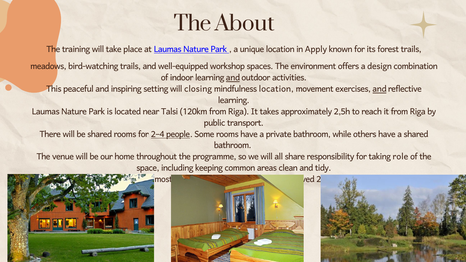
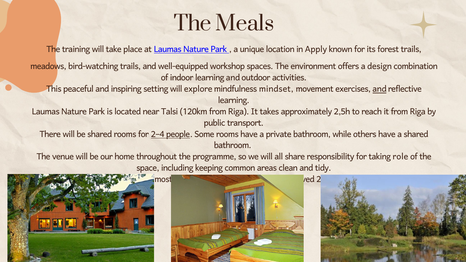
The About: About -> Meals
and at (233, 77) underline: present -> none
closing: closing -> explore
mindfulness location: location -> mindset
